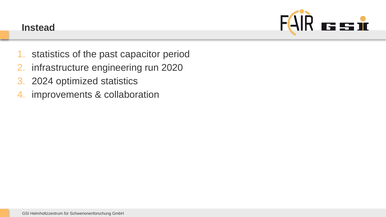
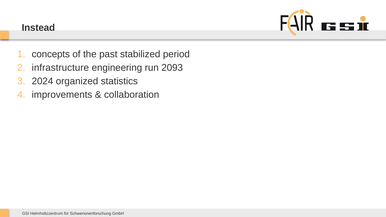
statistics at (51, 54): statistics -> concepts
capacitor: capacitor -> stabilized
2020: 2020 -> 2093
optimized: optimized -> organized
